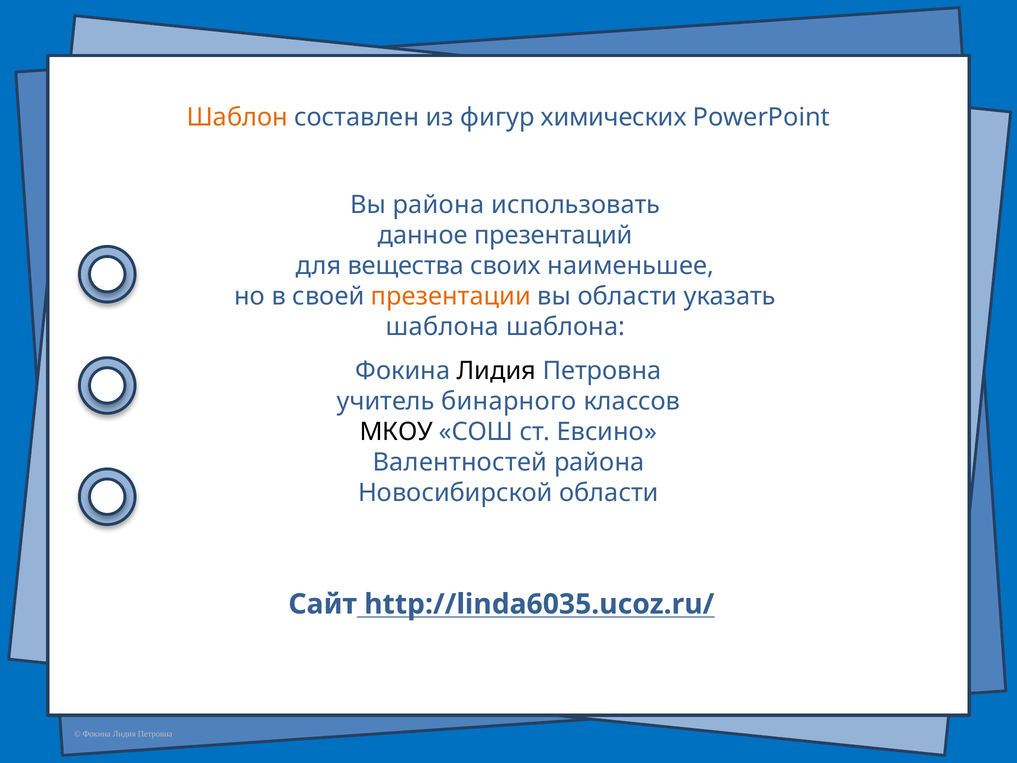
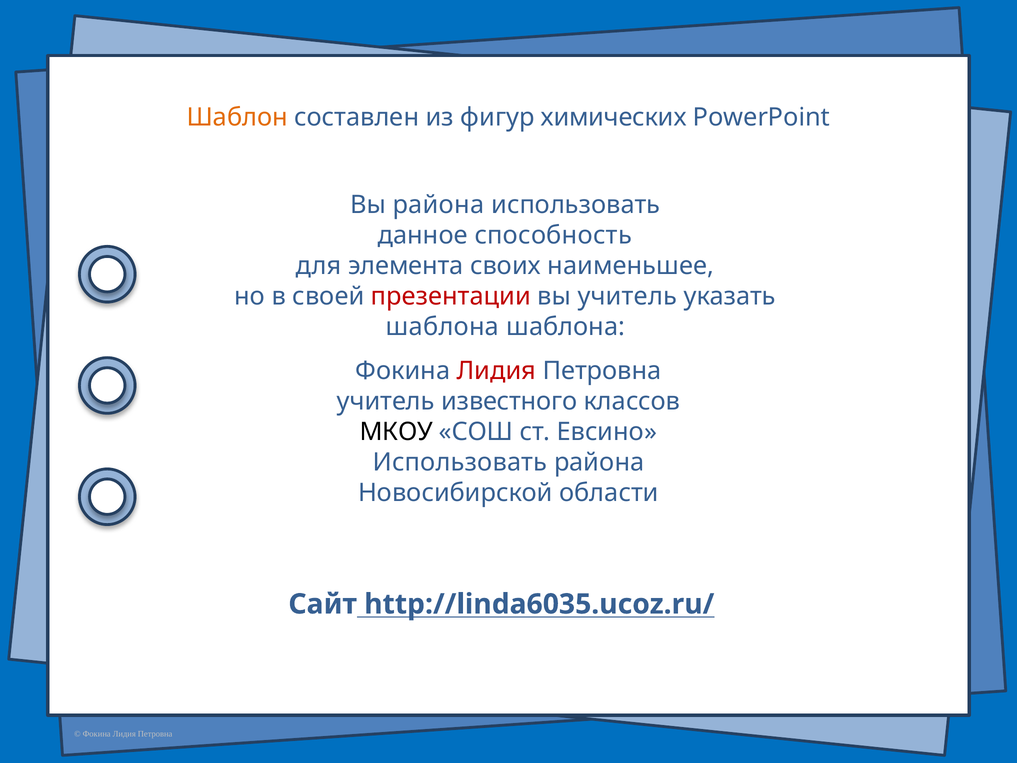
презентаций: презентаций -> способность
вещества: вещества -> элемента
презентации colour: orange -> red
вы области: области -> учитель
Лидия at (496, 371) colour: black -> red
бинарного: бинарного -> известного
Валентностей at (460, 462): Валентностей -> Использовать
